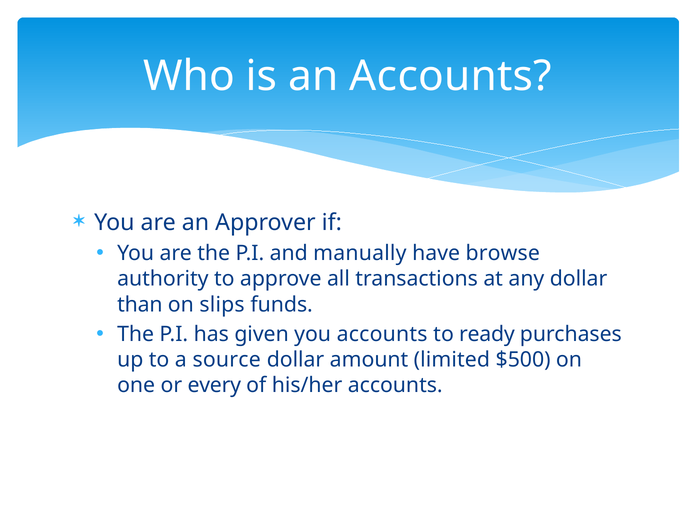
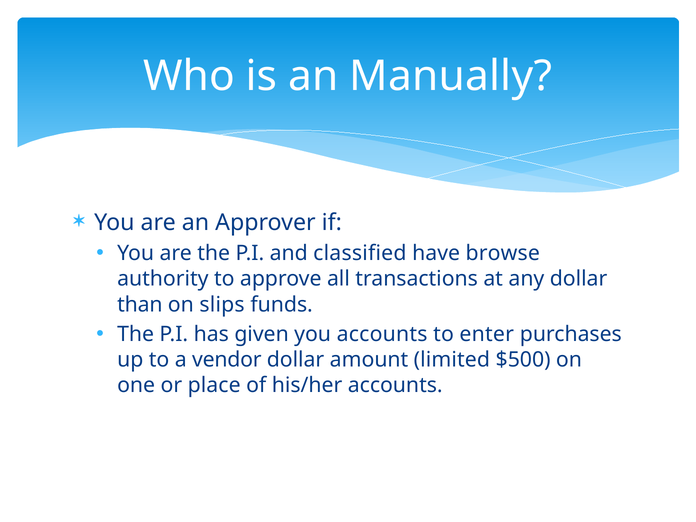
an Accounts: Accounts -> Manually
manually: manually -> classified
ready: ready -> enter
source: source -> vendor
every: every -> place
